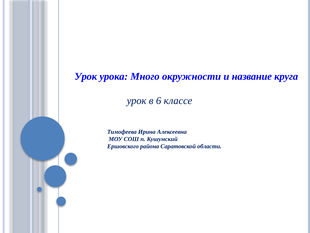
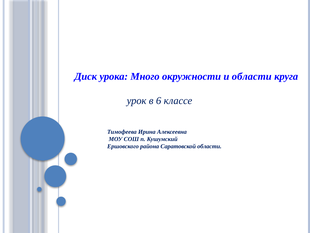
Урок at (86, 76): Урок -> Диск
и название: название -> области
